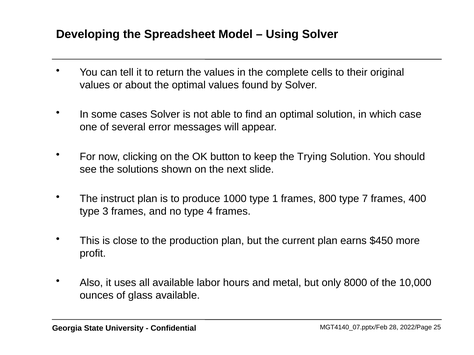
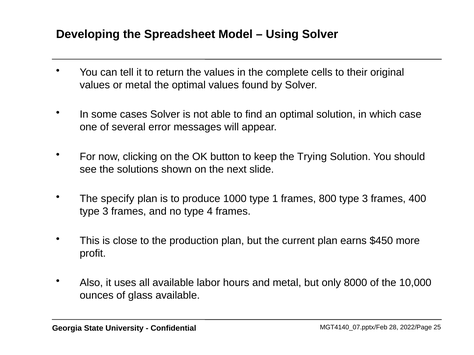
or about: about -> metal
instruct: instruct -> specify
800 type 7: 7 -> 3
